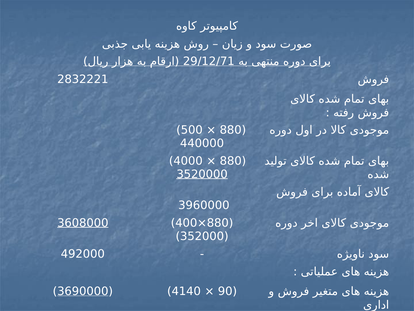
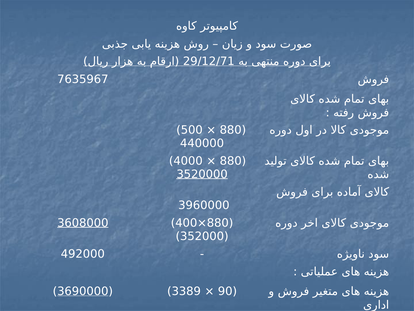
2832221: 2832221 -> 7635967
4140: 4140 -> 3389
